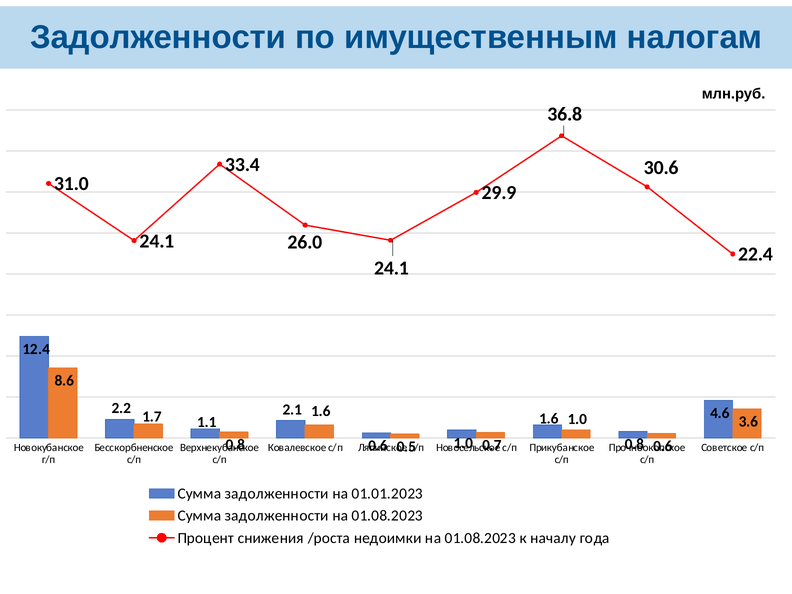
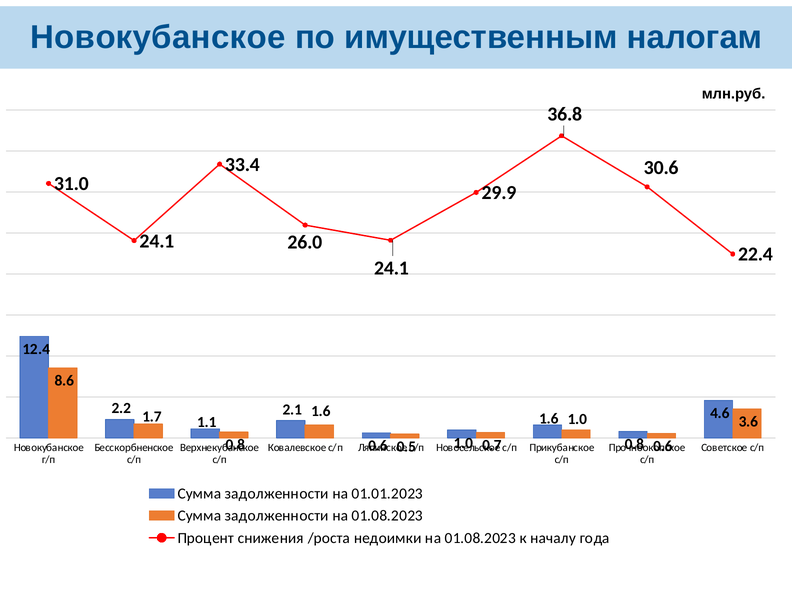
Задолженности at (158, 37): Задолженности -> Новокубанское
